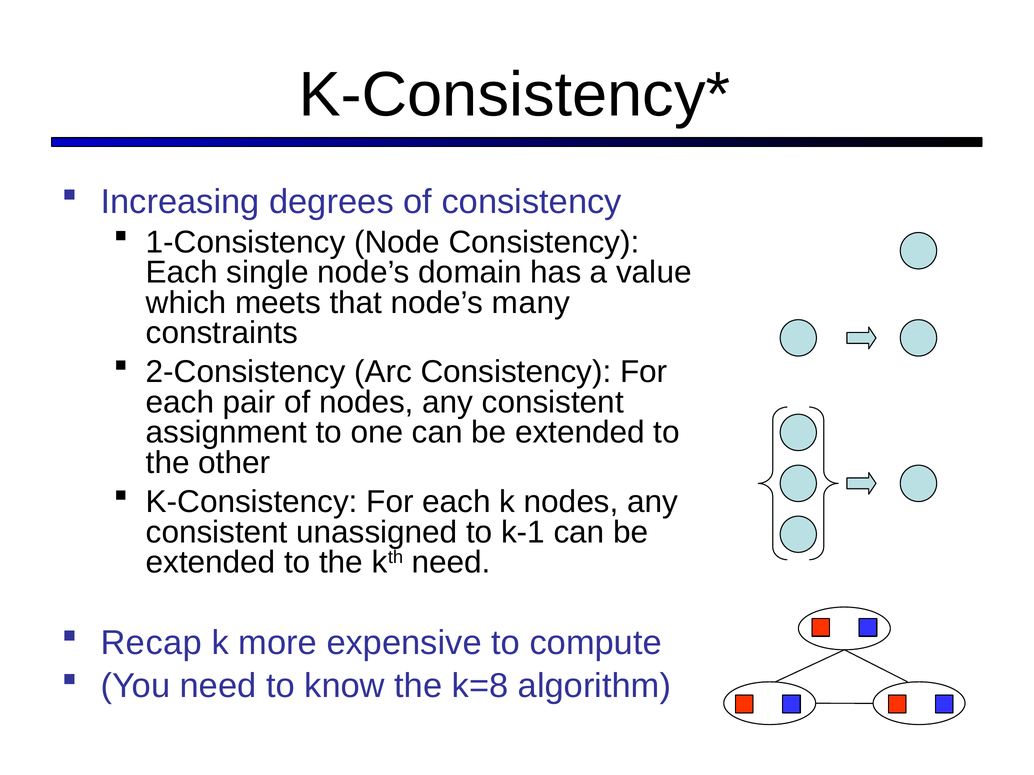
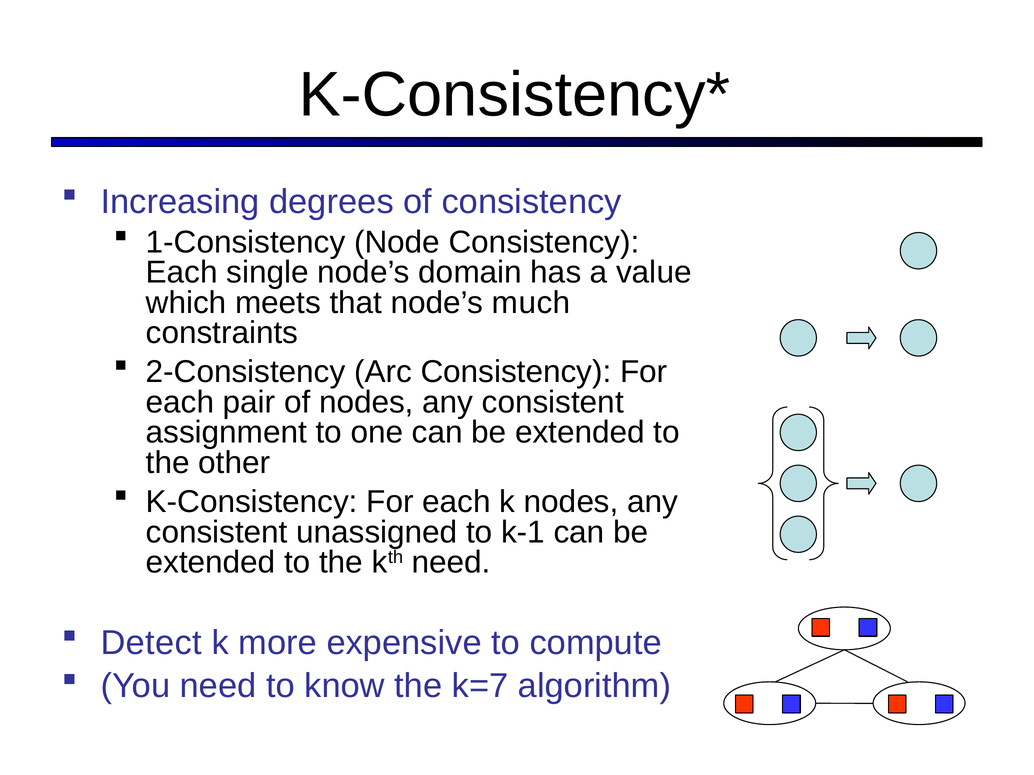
many: many -> much
Recap: Recap -> Detect
k=8: k=8 -> k=7
